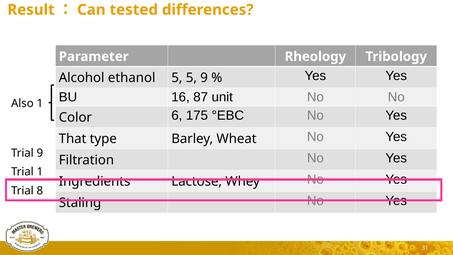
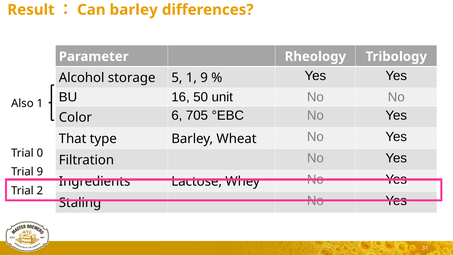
tested at (134, 10): tested -> barley
ethanol: ethanol -> storage
5 5: 5 -> 1
87: 87 -> 50
175: 175 -> 705
Trial 9: 9 -> 0
Trial 1: 1 -> 9
8: 8 -> 2
